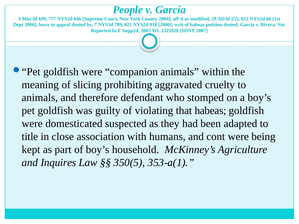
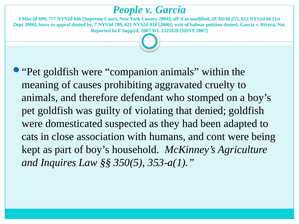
slicing: slicing -> causes
that habeas: habeas -> denied
title: title -> cats
